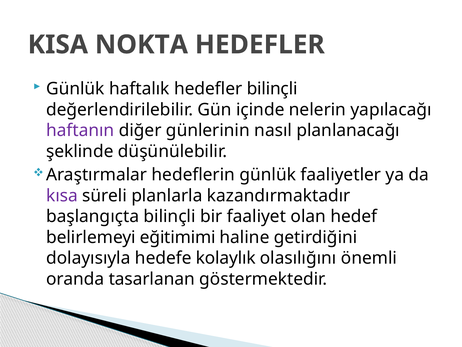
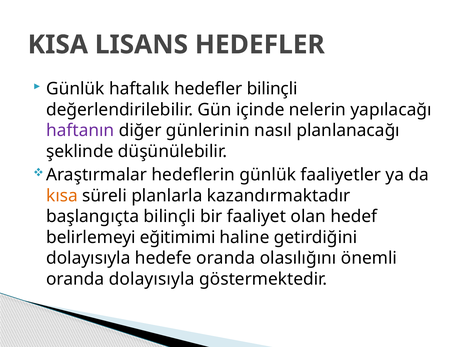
NOKTA: NOKTA -> LISANS
kısa colour: purple -> orange
hedefe kolaylık: kolaylık -> oranda
oranda tasarlanan: tasarlanan -> dolayısıyla
